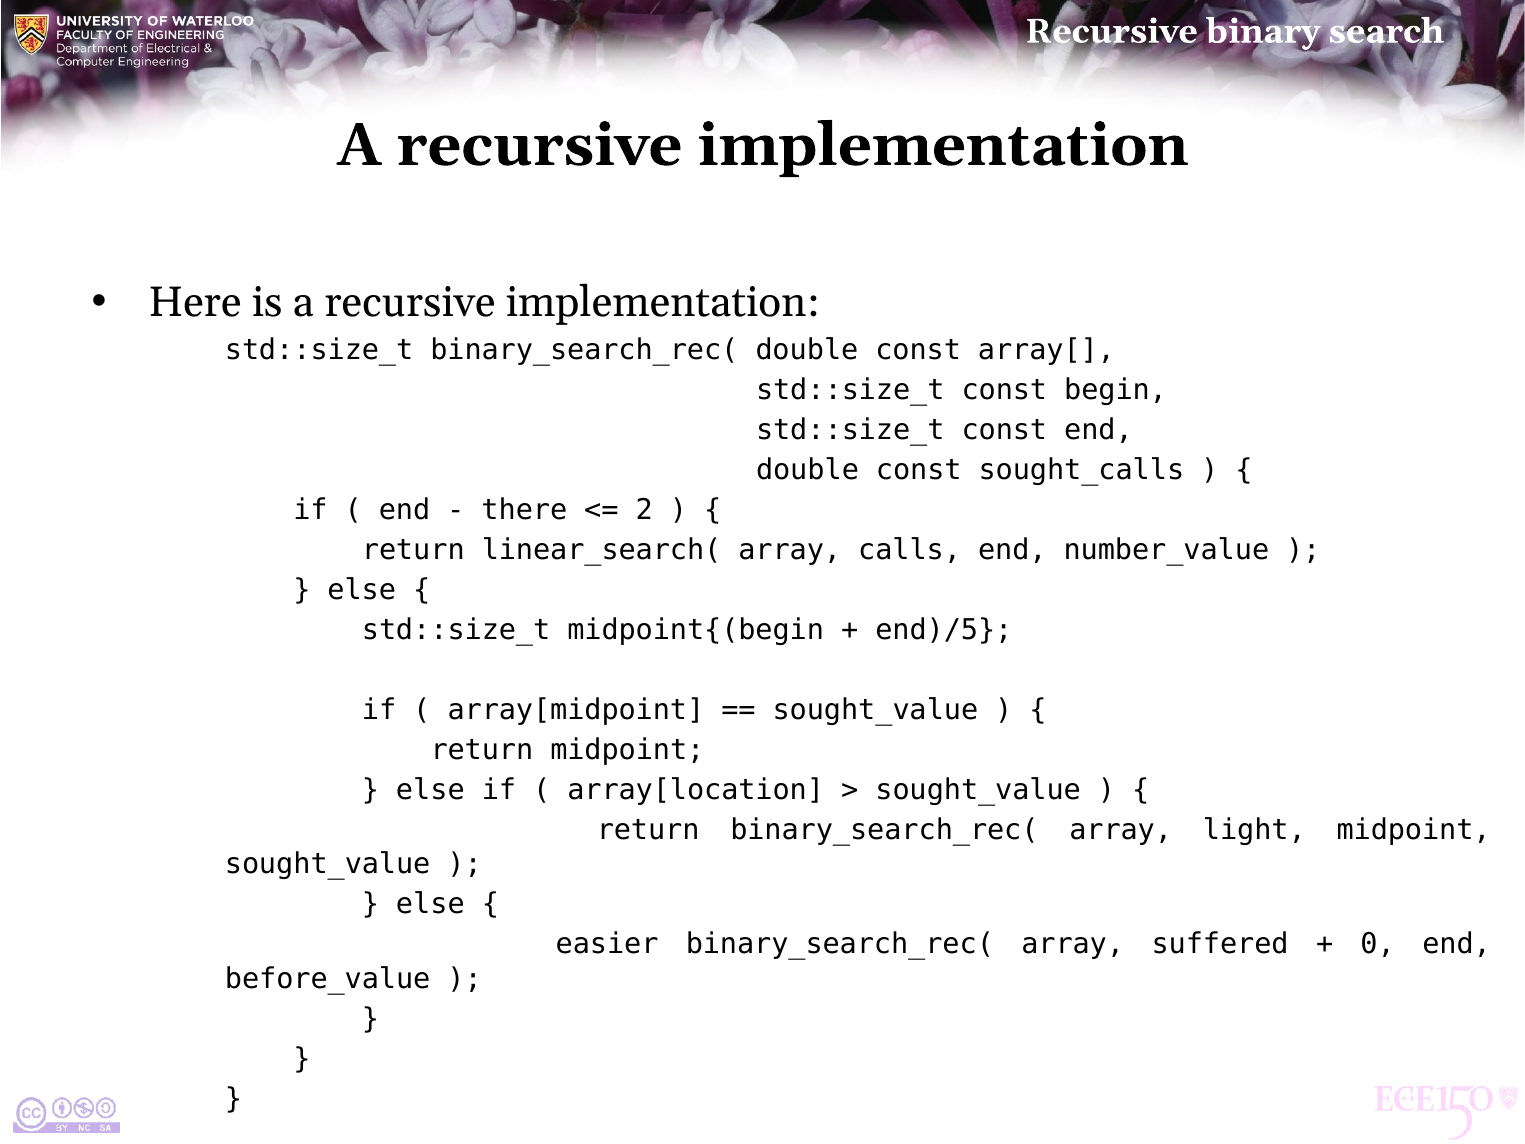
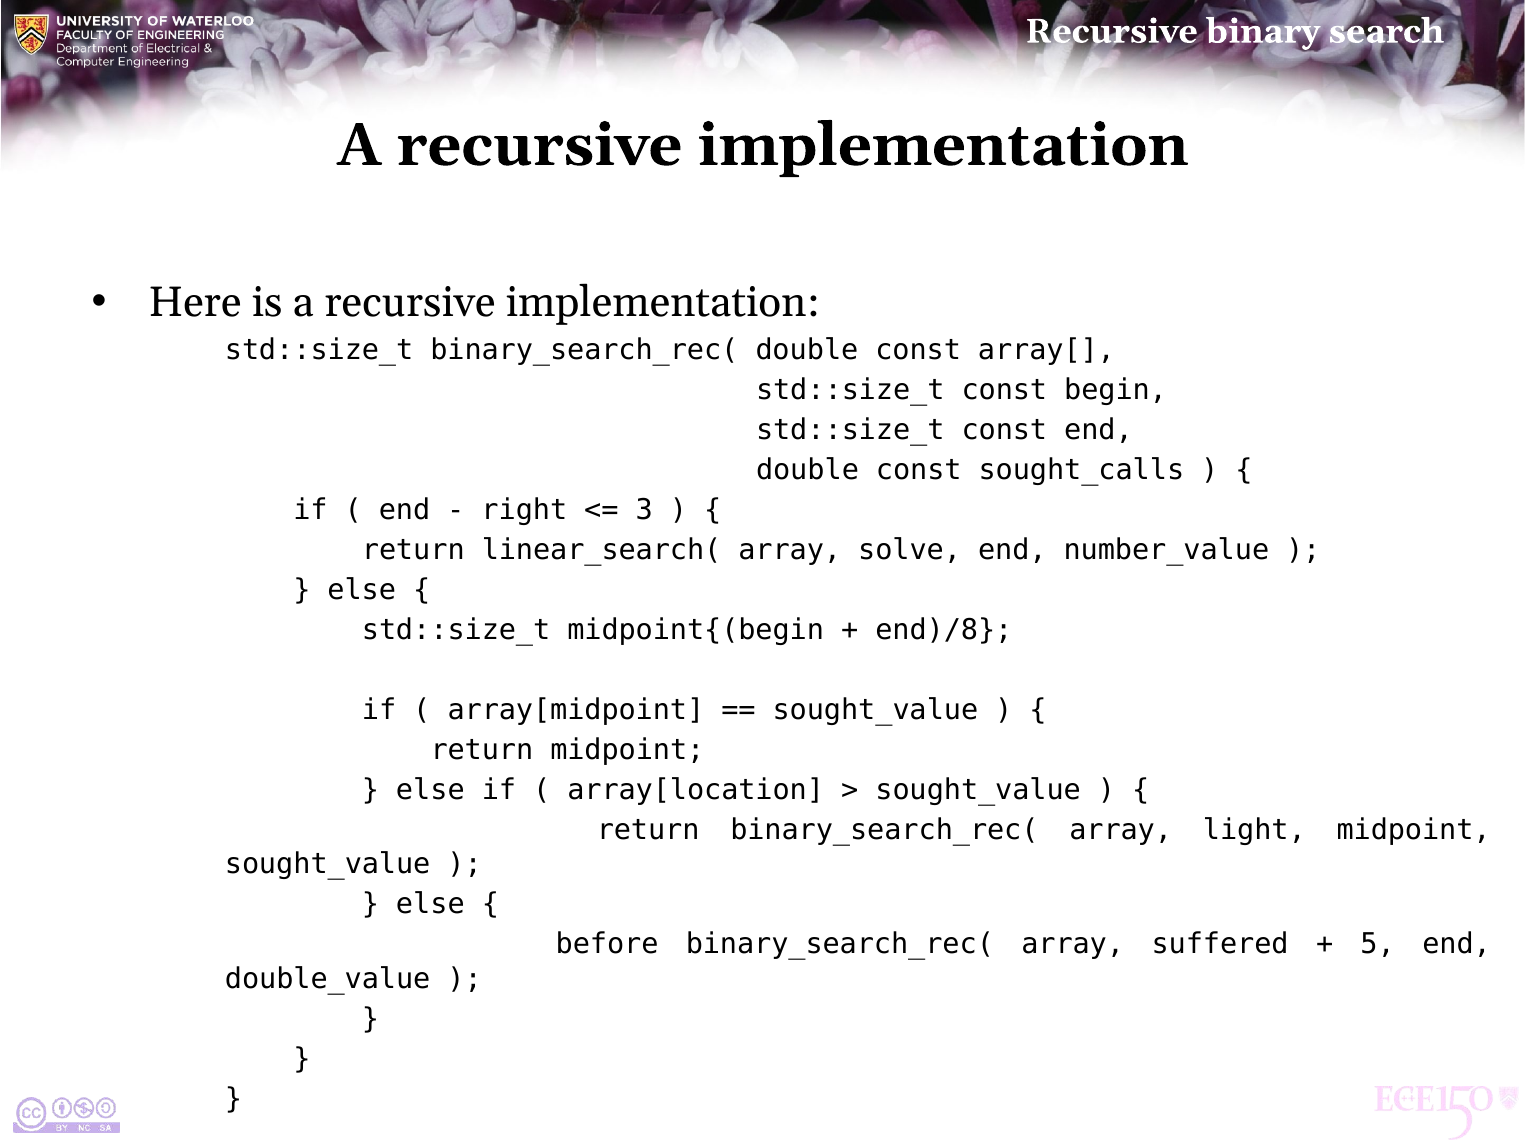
there: there -> right
2: 2 -> 3
calls: calls -> solve
end)/5: end)/5 -> end)/8
easier: easier -> before
0: 0 -> 5
before_value: before_value -> double_value
